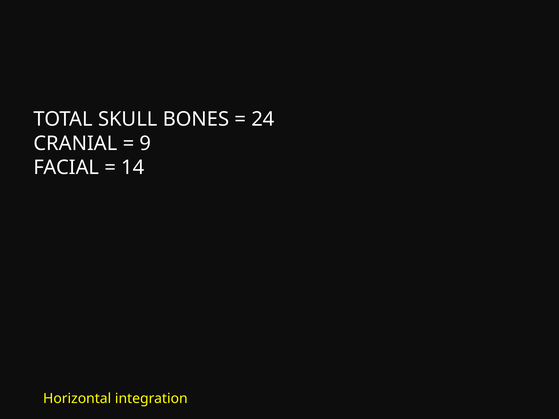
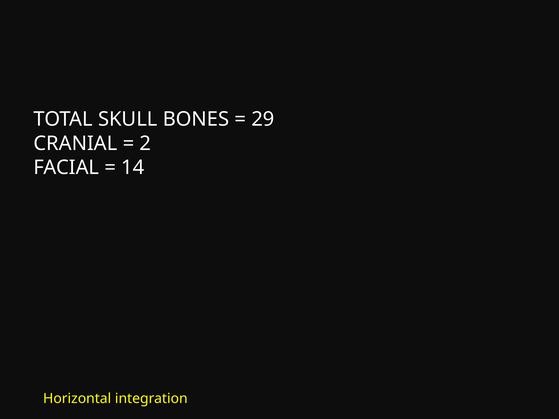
24: 24 -> 29
9: 9 -> 2
